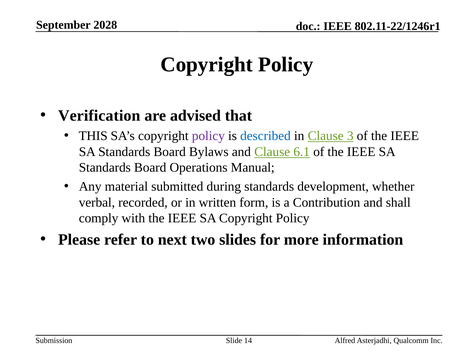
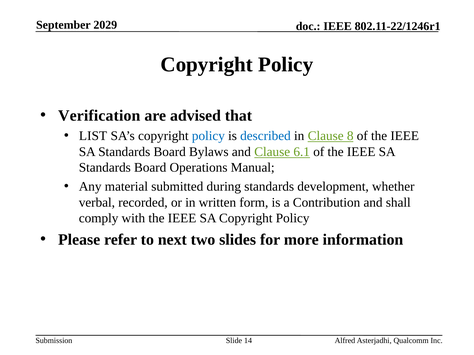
2028: 2028 -> 2029
THIS: THIS -> LIST
policy at (208, 136) colour: purple -> blue
3: 3 -> 8
